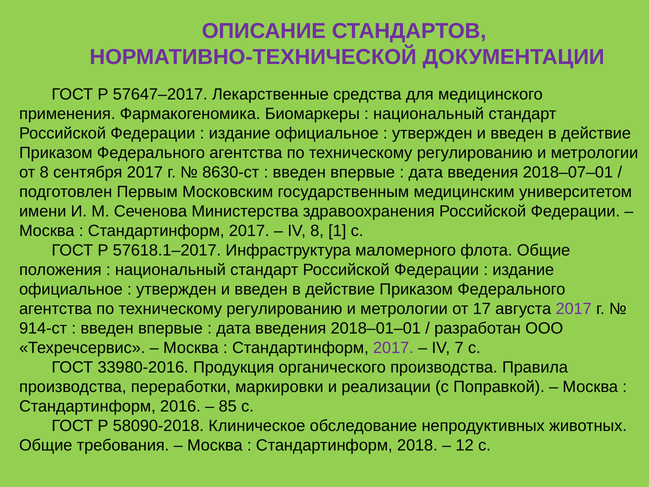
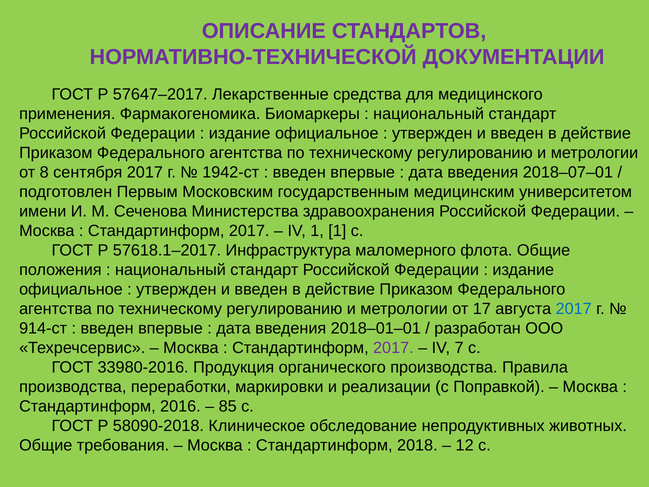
8630-ст: 8630-ст -> 1942-ст
IV 8: 8 -> 1
2017 at (574, 309) colour: purple -> blue
